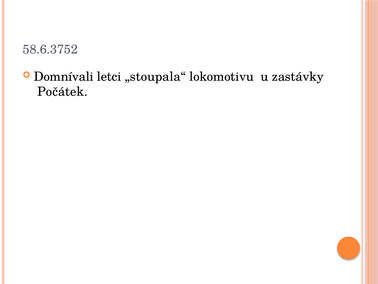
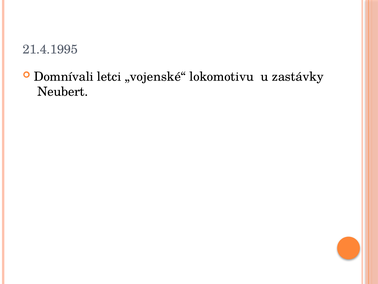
58.6.3752: 58.6.3752 -> 21.4.1995
„stoupala“: „stoupala“ -> „vojenské“
Počátek: Počátek -> Neubert
